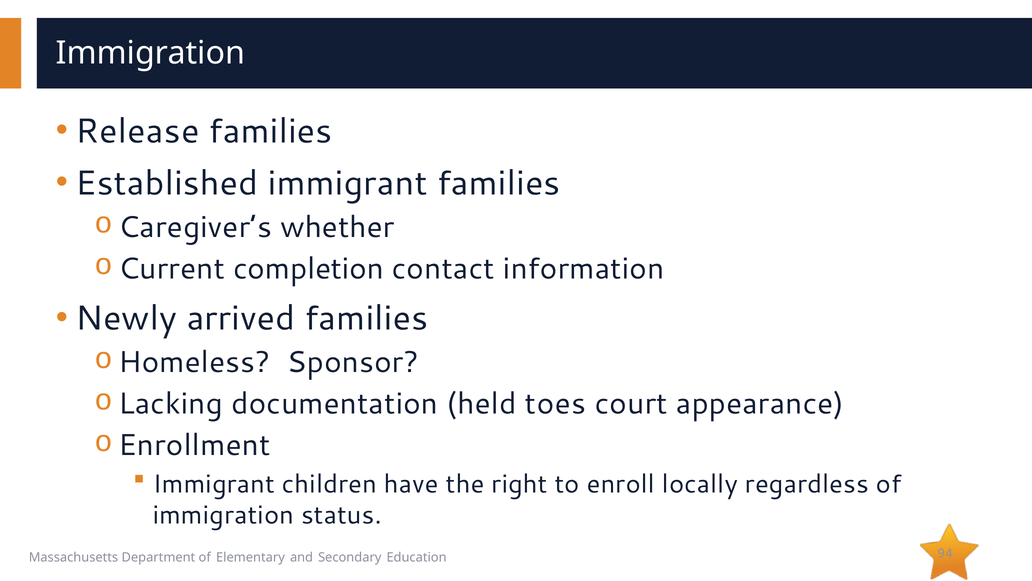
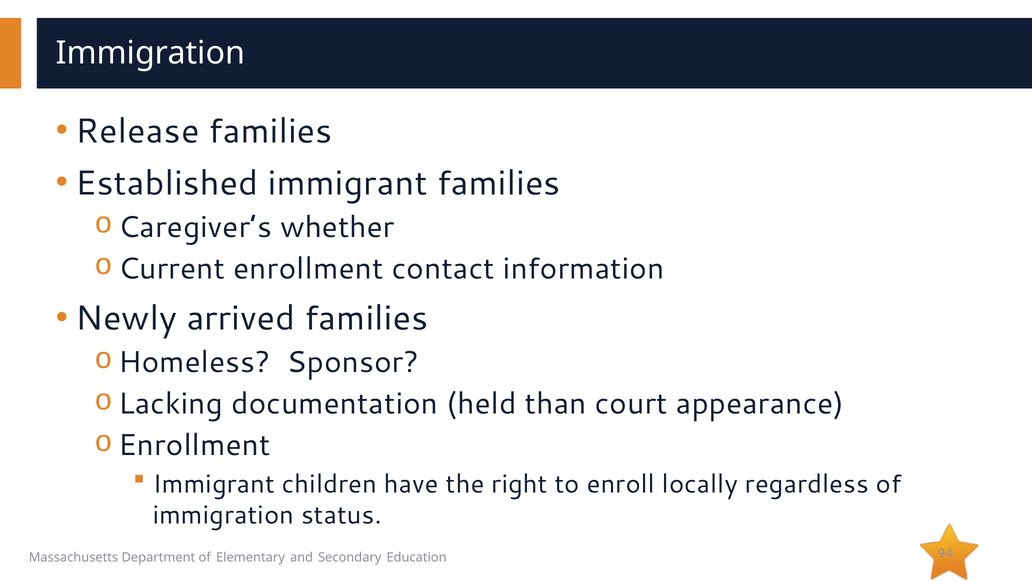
Current completion: completion -> enrollment
toes: toes -> than
